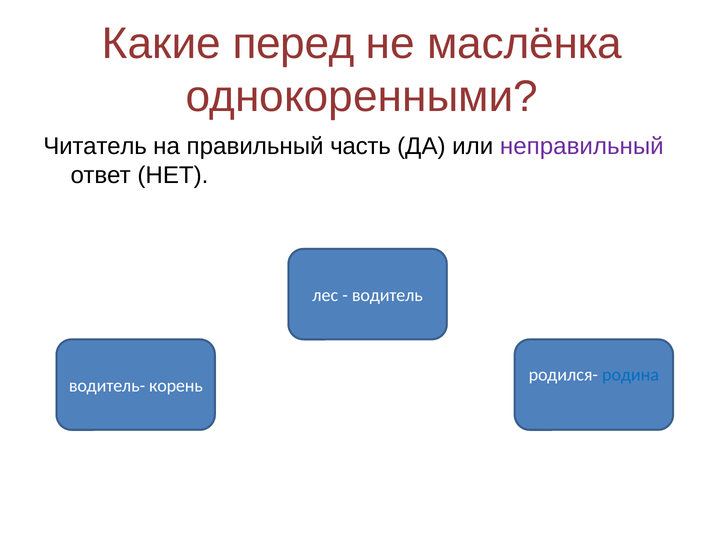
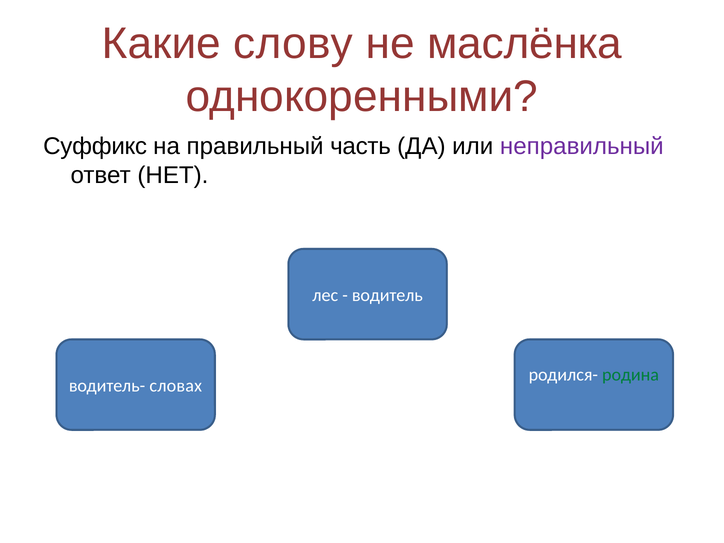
перед: перед -> слову
Читатель: Читатель -> Суффикс
родина colour: blue -> green
корень: корень -> словах
